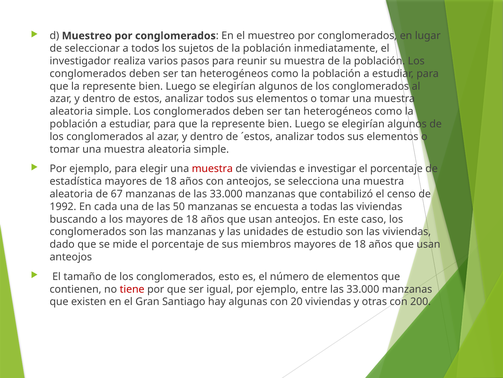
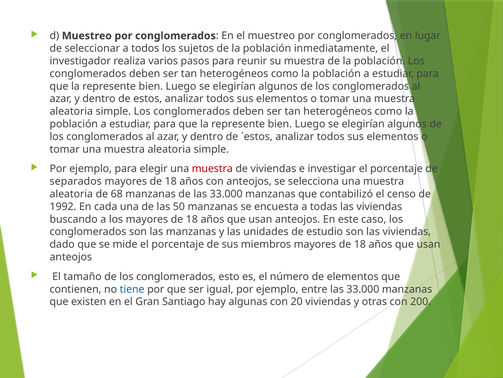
estadística: estadística -> separados
67: 67 -> 68
tiene colour: red -> blue
